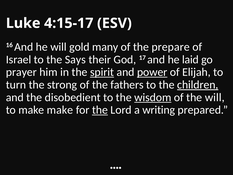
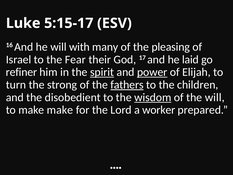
4:15-17: 4:15-17 -> 5:15-17
gold: gold -> with
prepare: prepare -> pleasing
Says: Says -> Fear
prayer: prayer -> refiner
fathers underline: none -> present
children underline: present -> none
the at (100, 110) underline: present -> none
writing: writing -> worker
